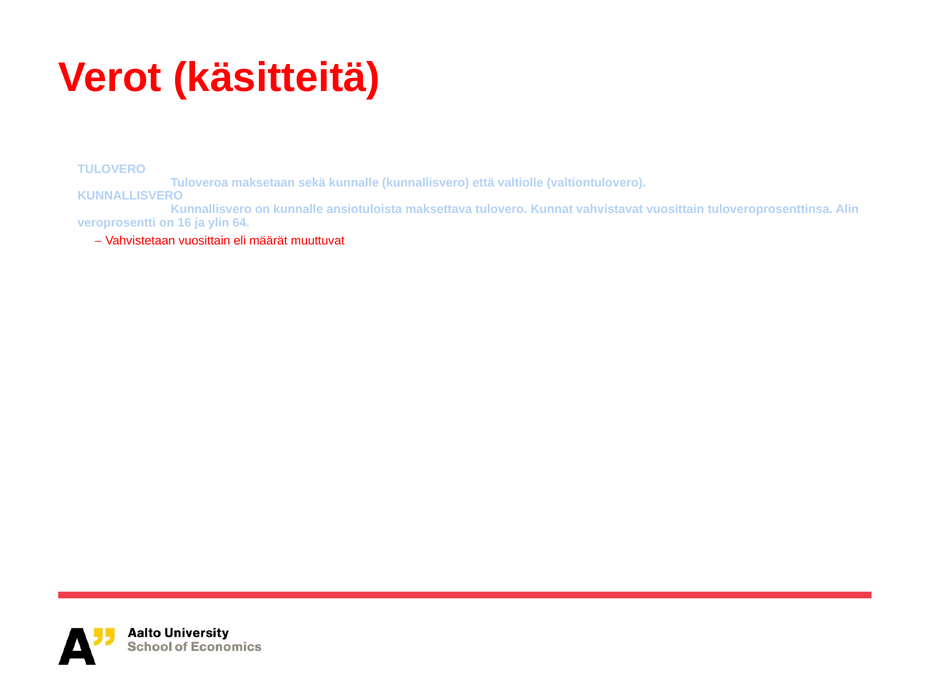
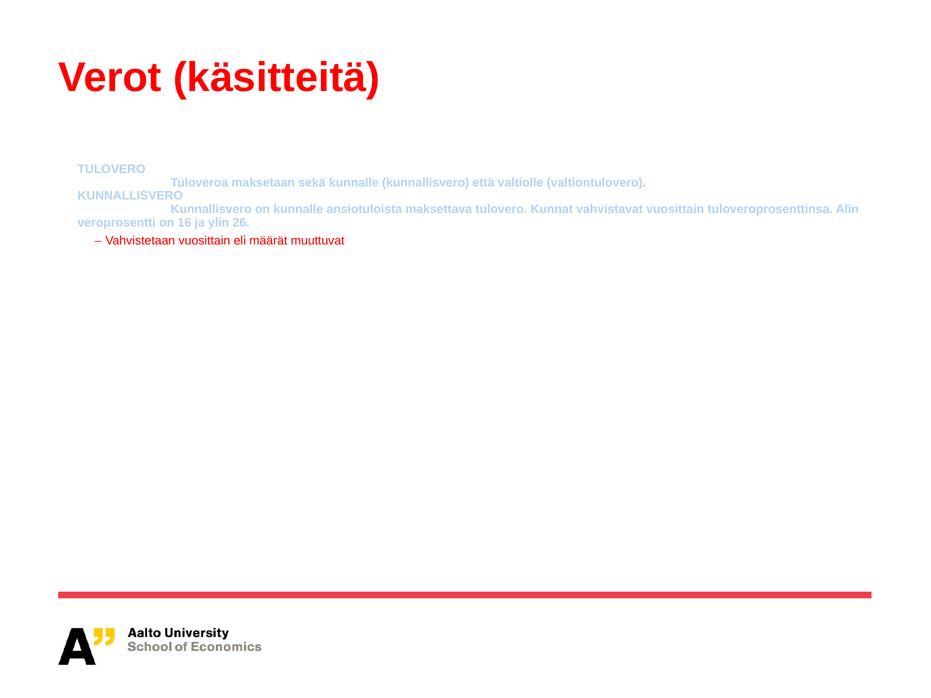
64: 64 -> 26
